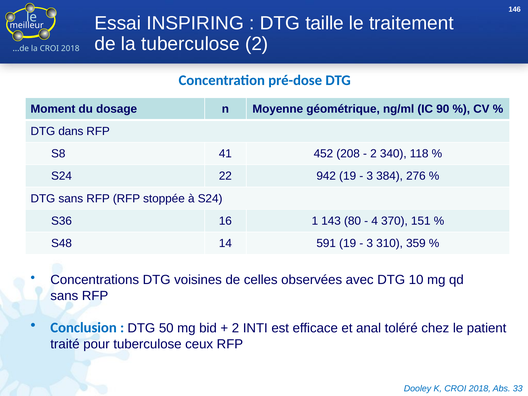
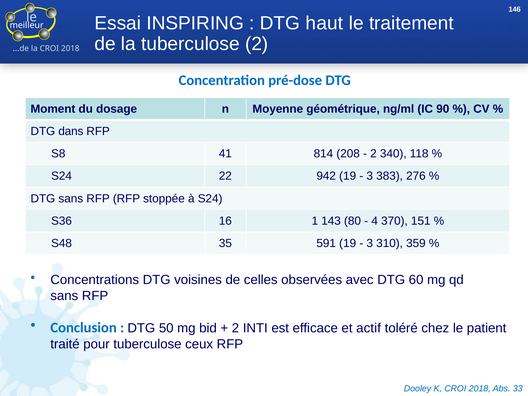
taille: taille -> haut
452: 452 -> 814
384: 384 -> 383
14: 14 -> 35
10: 10 -> 60
anal: anal -> actif
